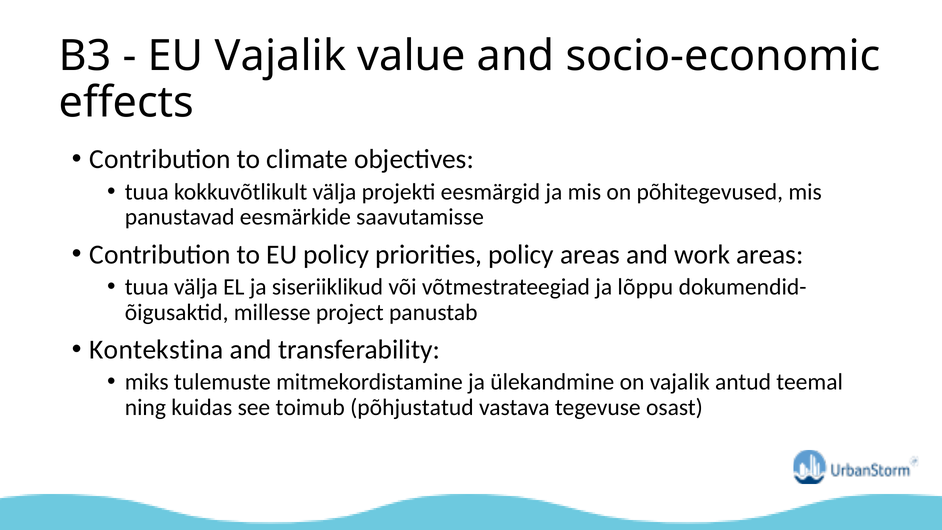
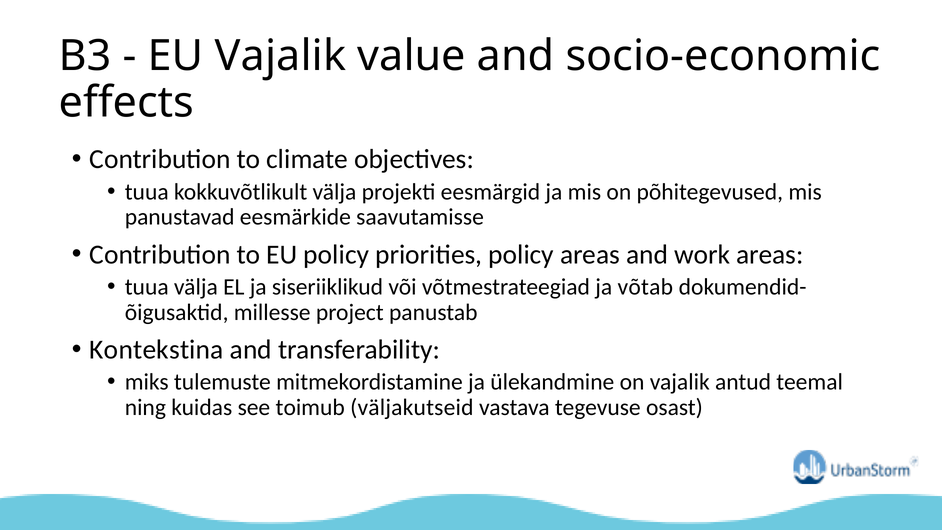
lõppu: lõppu -> võtab
põhjustatud: põhjustatud -> väljakutseid
